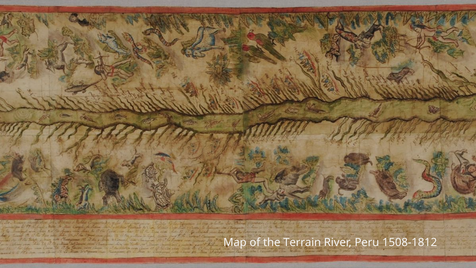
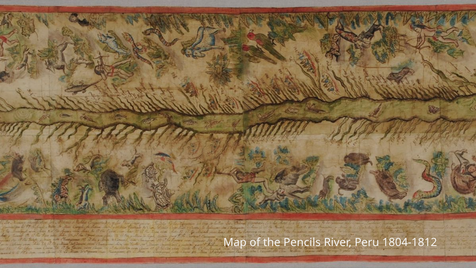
Terrain: Terrain -> Pencils
1508-1812: 1508-1812 -> 1804-1812
